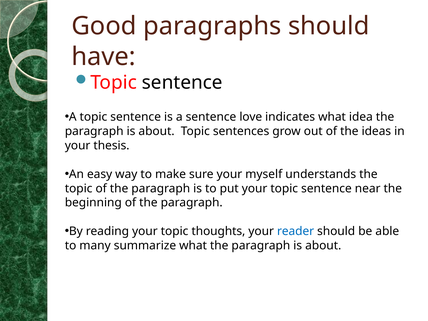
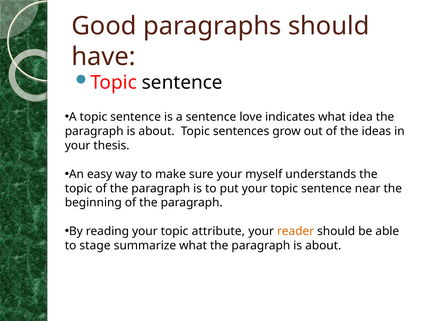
thoughts: thoughts -> attribute
reader colour: blue -> orange
many: many -> stage
